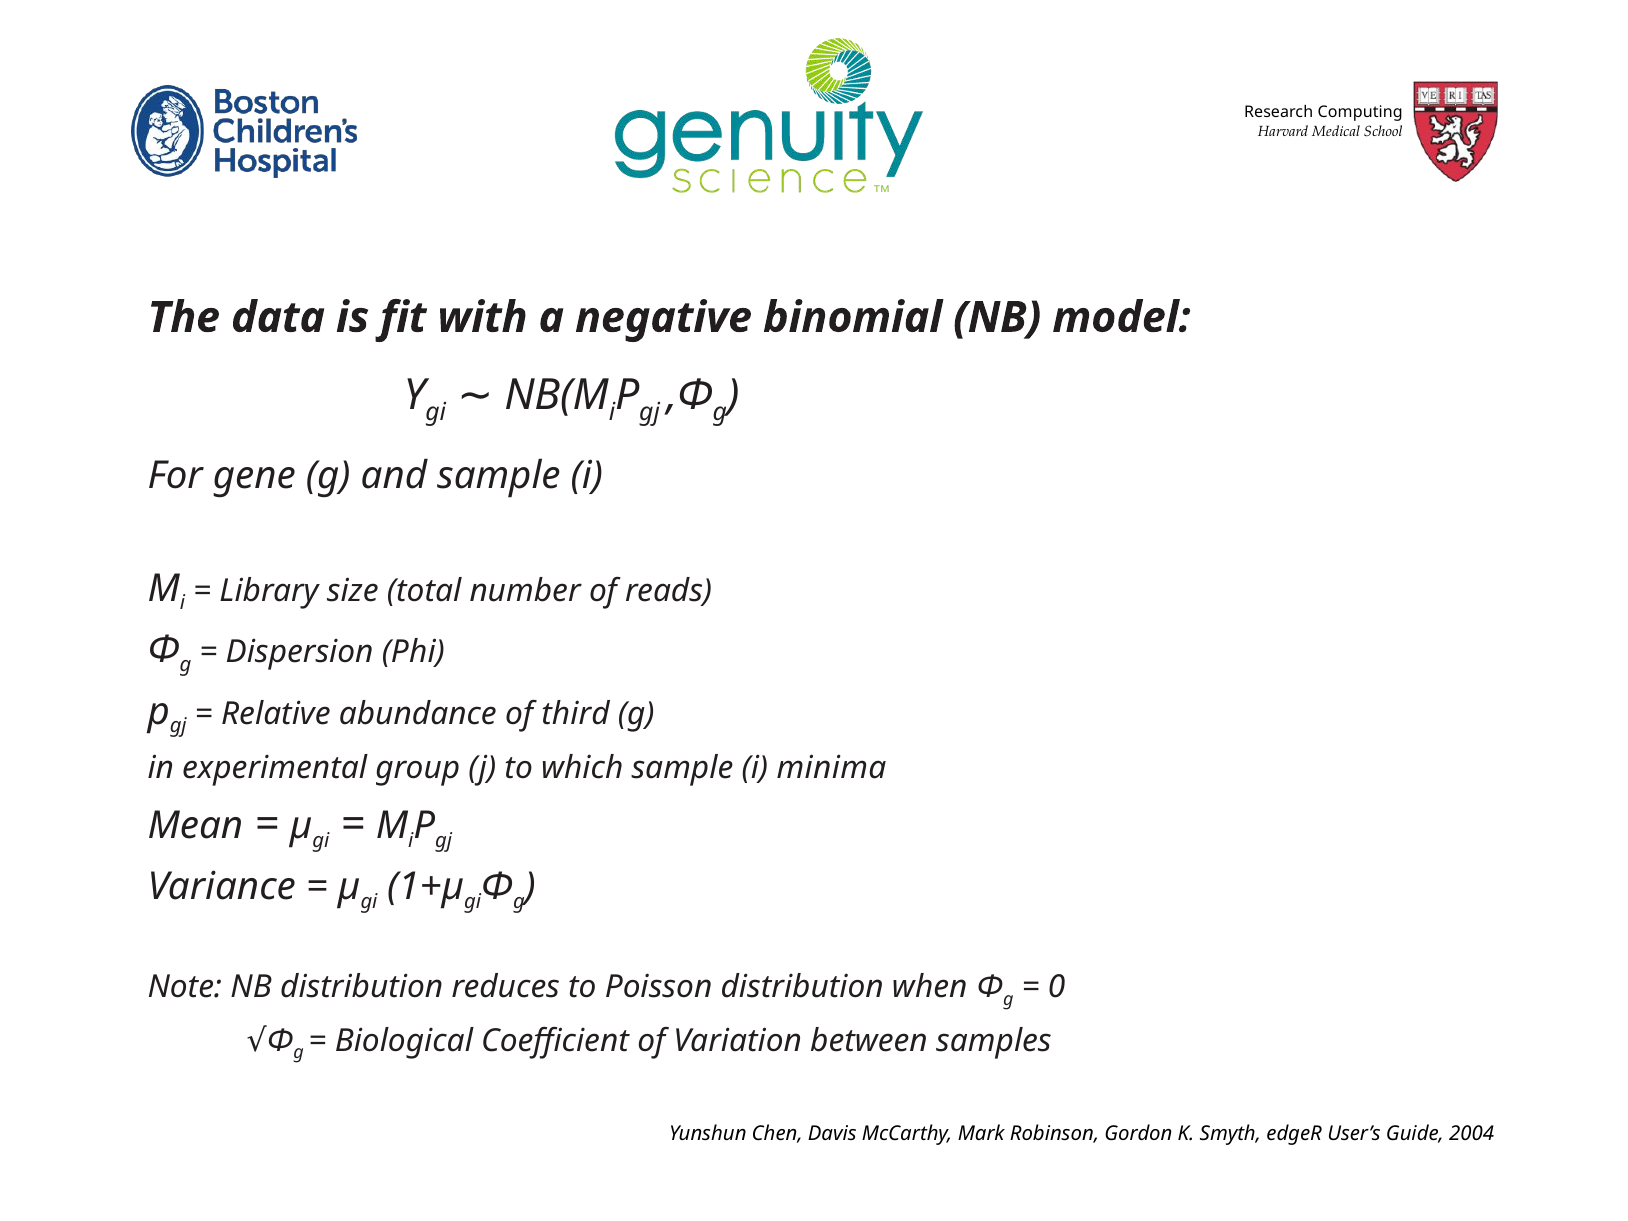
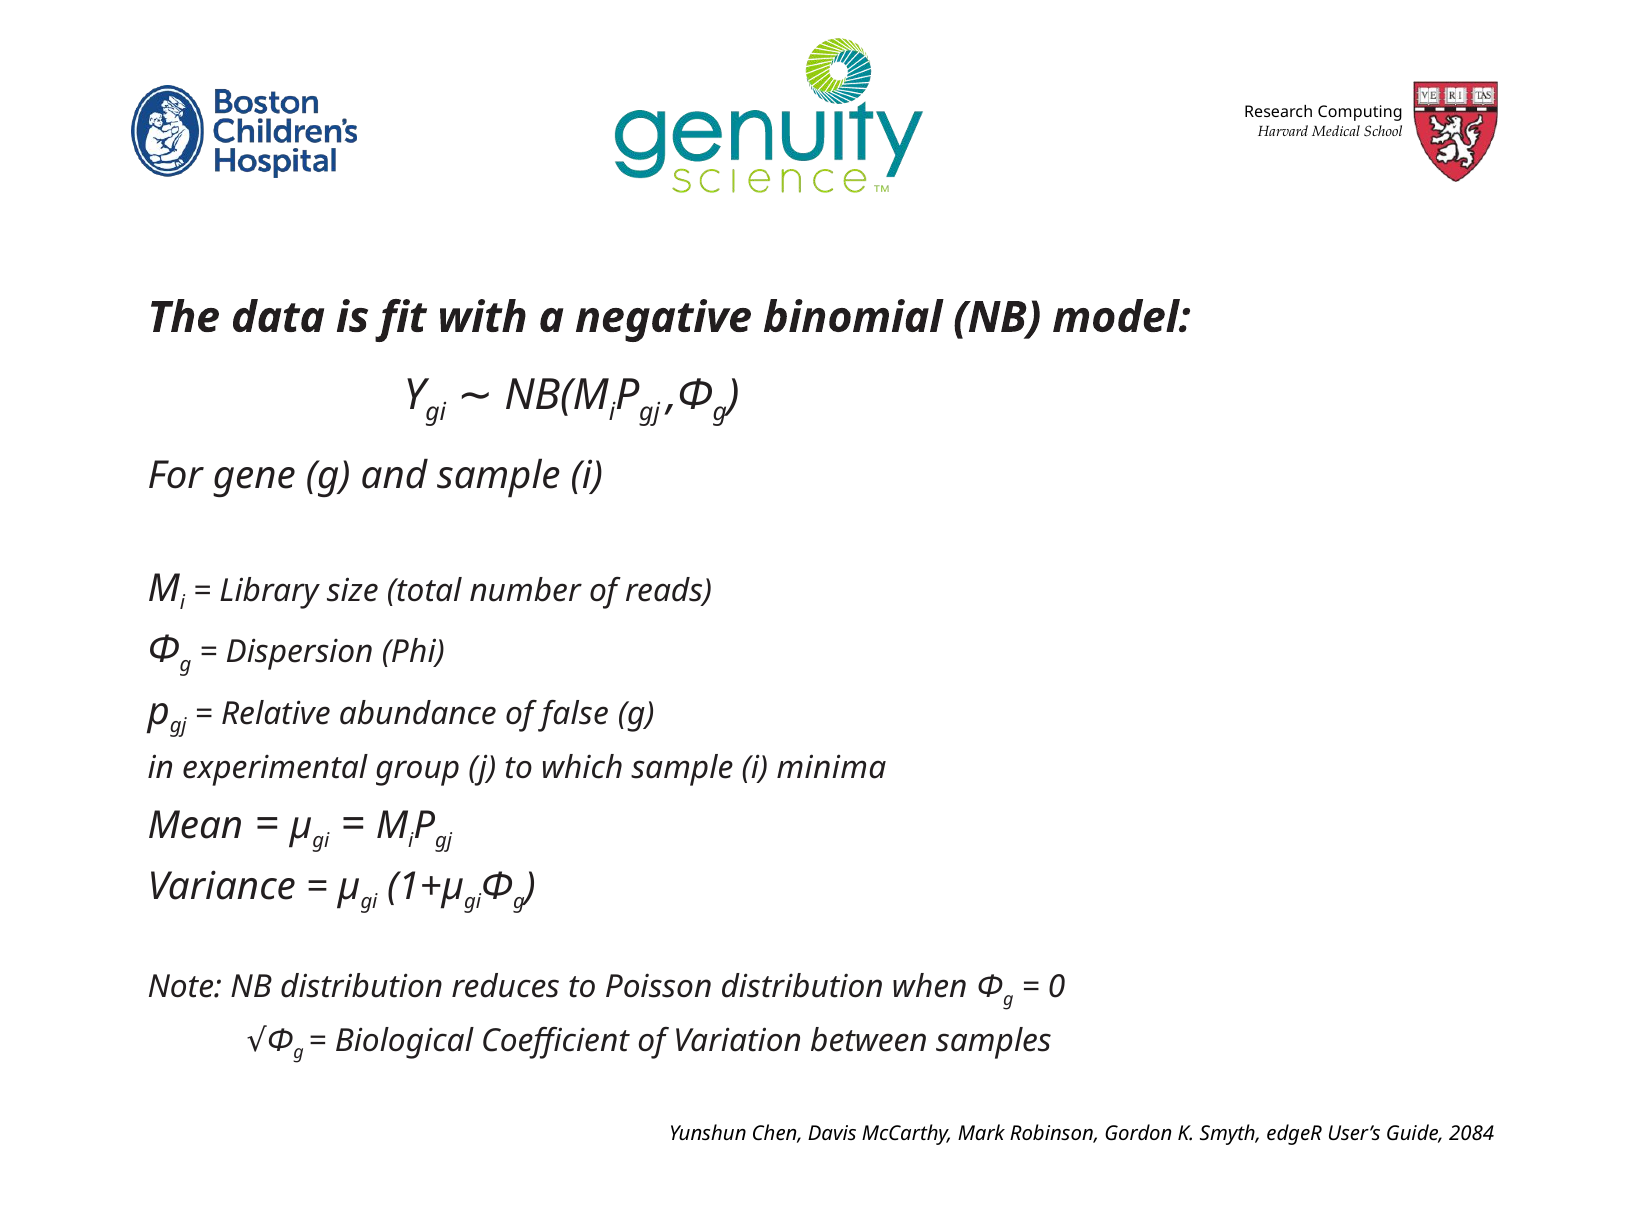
third: third -> false
2004: 2004 -> 2084
